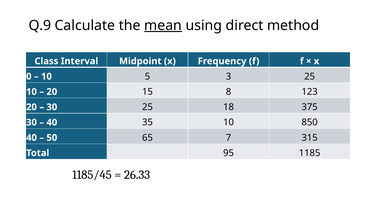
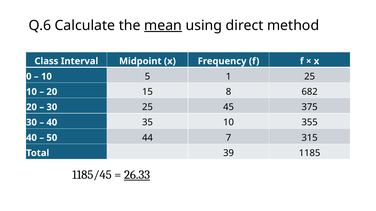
Q.9: Q.9 -> Q.6
3: 3 -> 1
123: 123 -> 682
18: 18 -> 45
850: 850 -> 355
65: 65 -> 44
95: 95 -> 39
26.33 underline: none -> present
